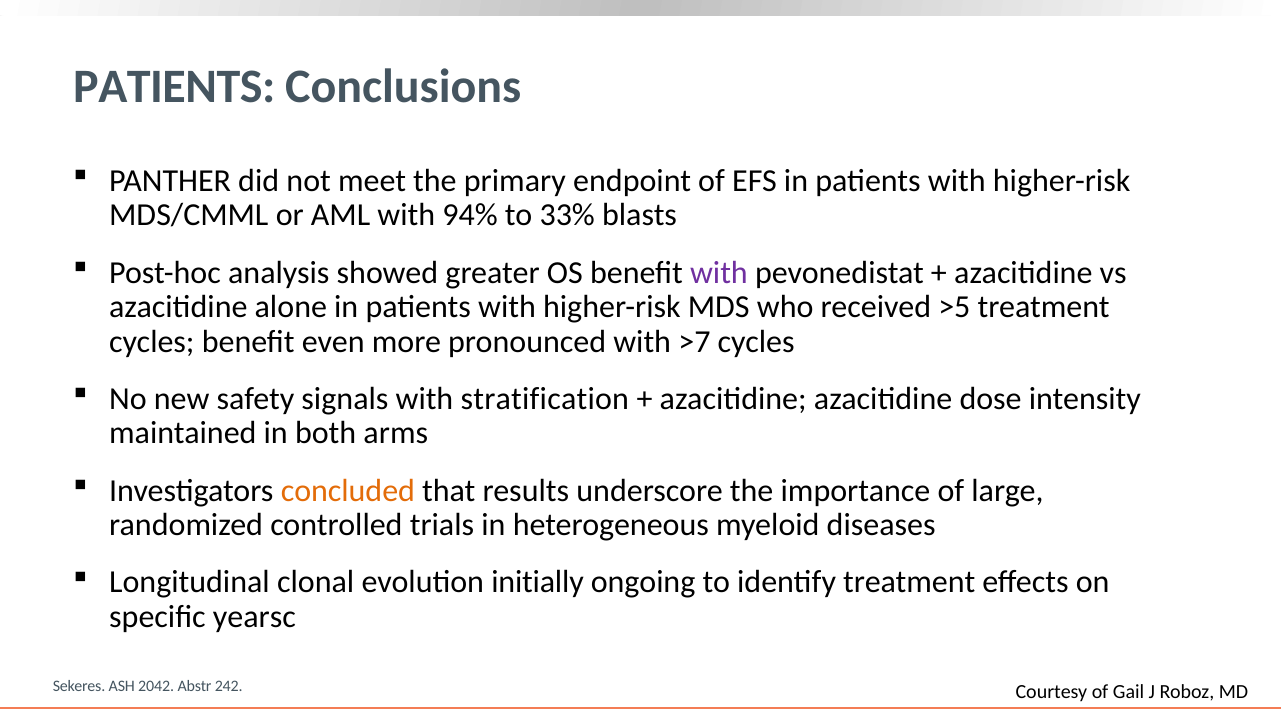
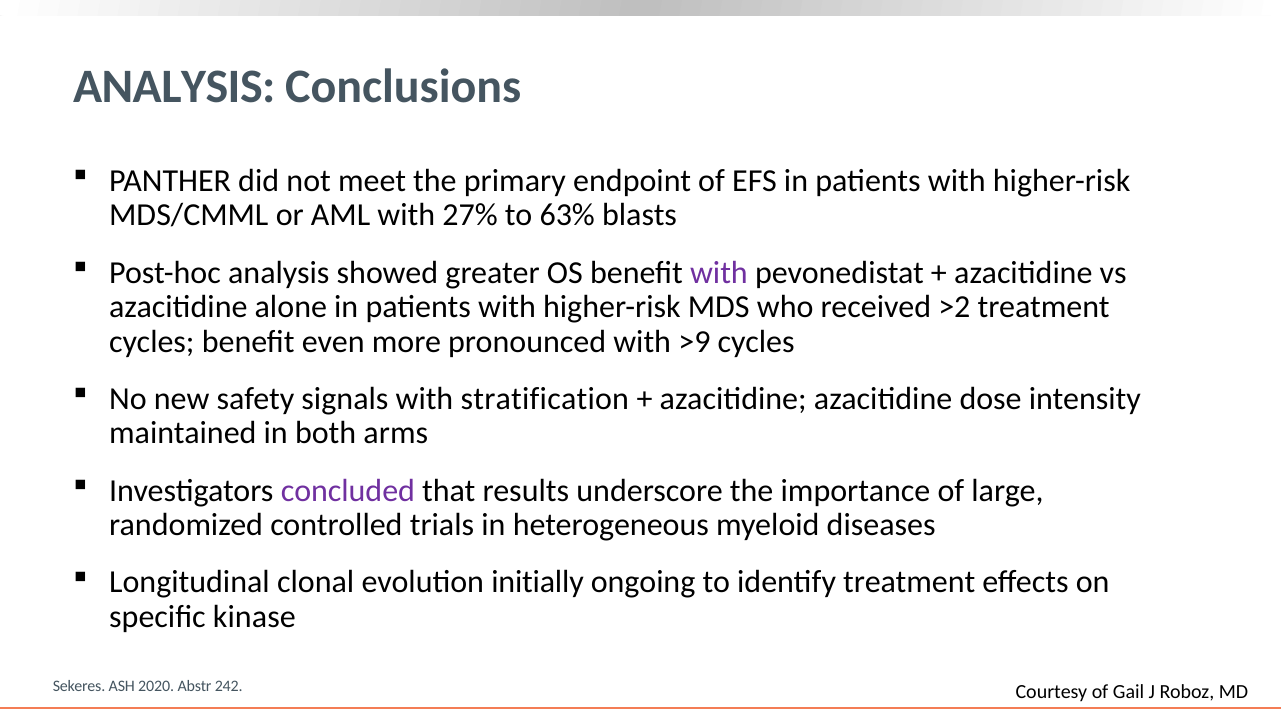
PATIENTS at (174, 86): PATIENTS -> ANALYSIS
94%: 94% -> 27%
33%: 33% -> 63%
>5: >5 -> >2
>7: >7 -> >9
concluded colour: orange -> purple
yearsc: yearsc -> kinase
2042: 2042 -> 2020
